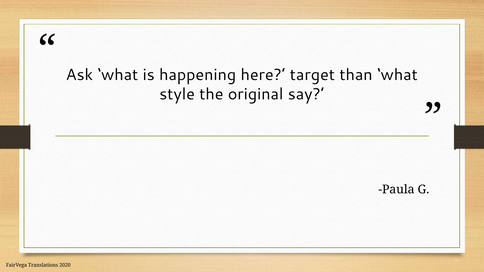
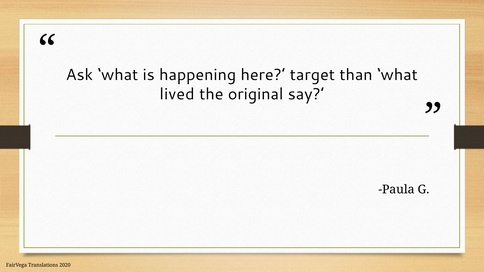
style: style -> lived
